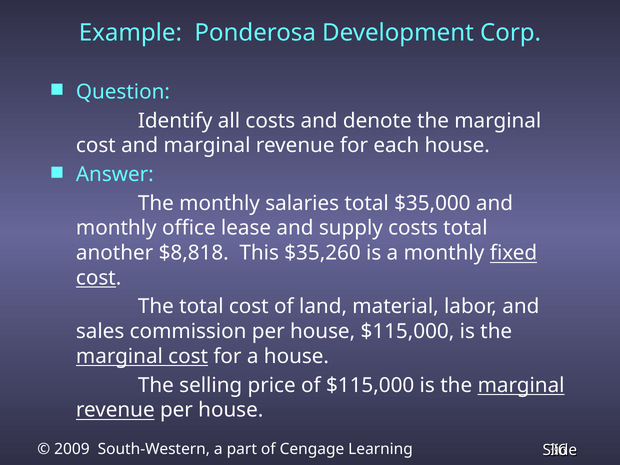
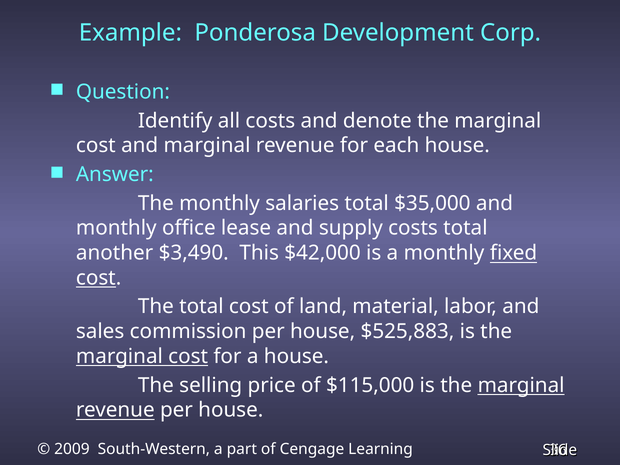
$8,818: $8,818 -> $3,490
$35,260: $35,260 -> $42,000
house $115,000: $115,000 -> $525,883
